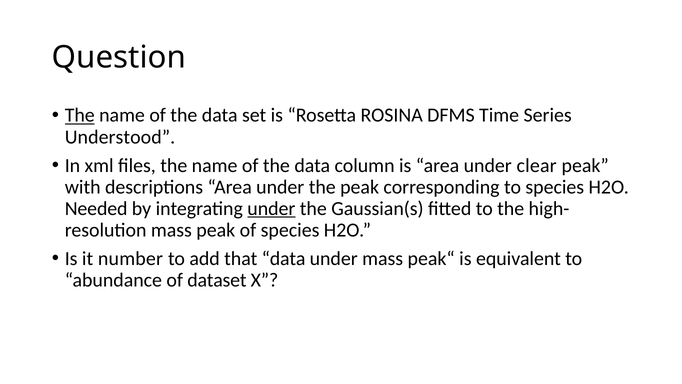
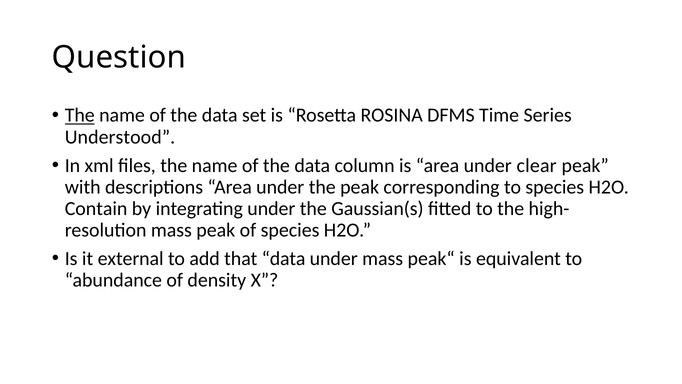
Needed: Needed -> Contain
under at (271, 208) underline: present -> none
number: number -> external
dataset: dataset -> density
